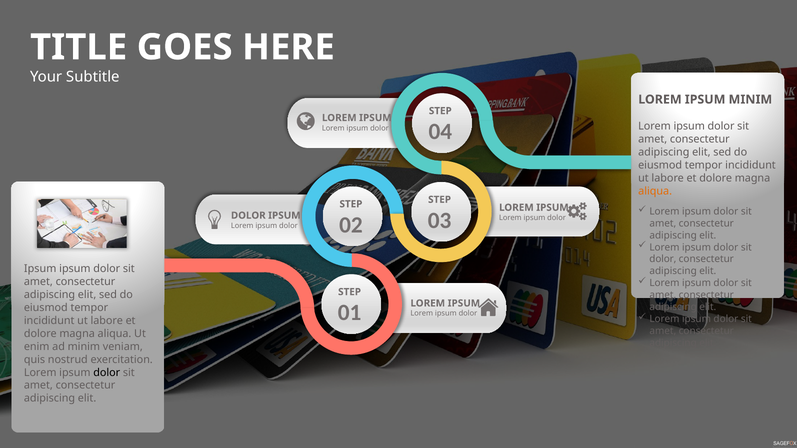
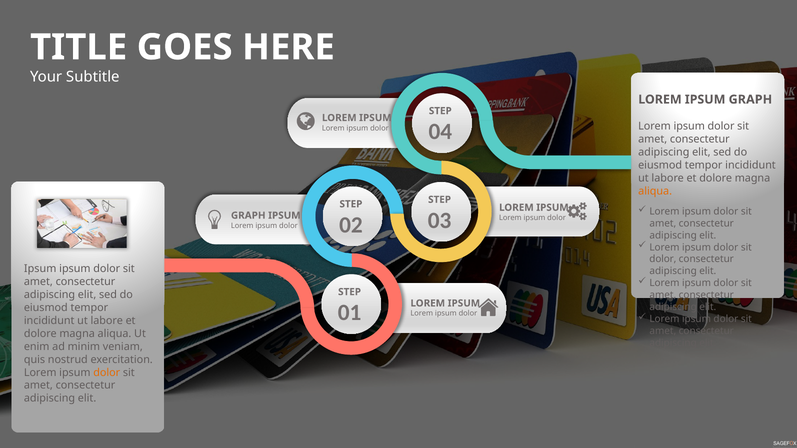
IPSUM MINIM: MINIM -> GRAPH
DOLOR at (248, 216): DOLOR -> GRAPH
dolor at (107, 373) colour: black -> orange
